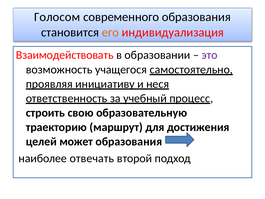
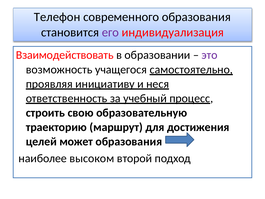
Голосом: Голосом -> Телефон
его colour: orange -> purple
отвечать: отвечать -> высоком
